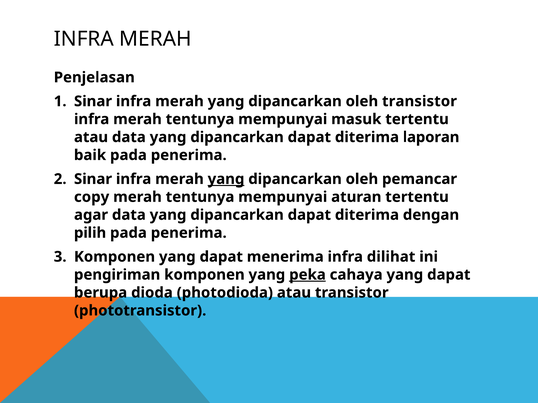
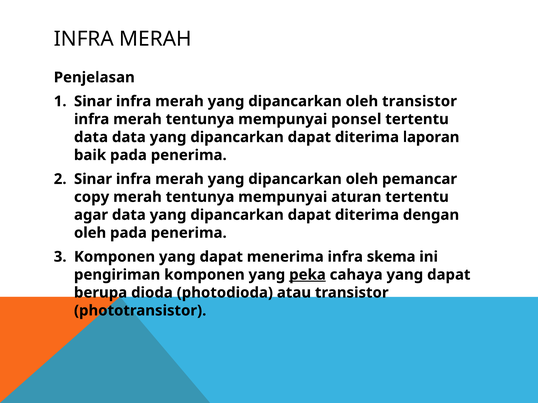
masuk: masuk -> ponsel
atau at (91, 137): atau -> data
yang at (226, 179) underline: present -> none
pilih at (90, 233): pilih -> oleh
dilihat: dilihat -> skema
